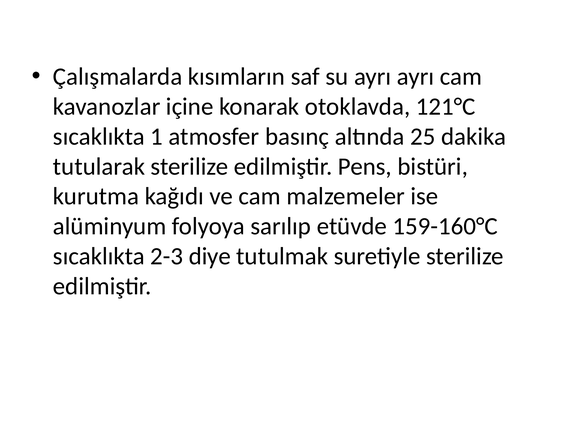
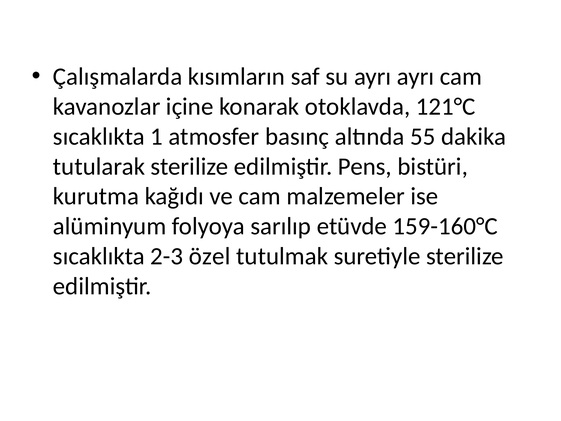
25: 25 -> 55
diye: diye -> özel
